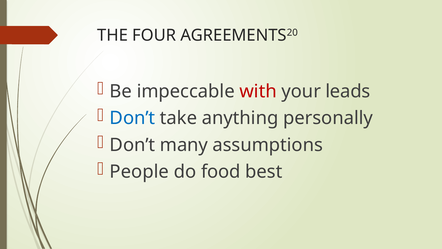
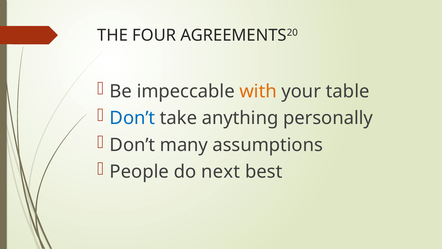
with colour: red -> orange
leads: leads -> table
food: food -> next
